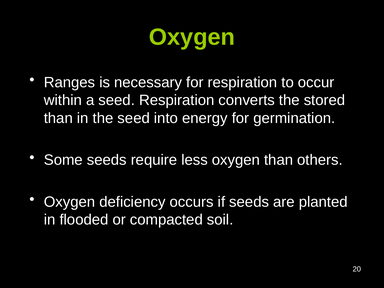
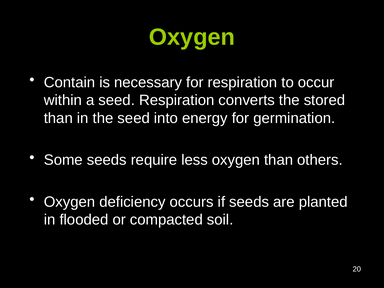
Ranges: Ranges -> Contain
